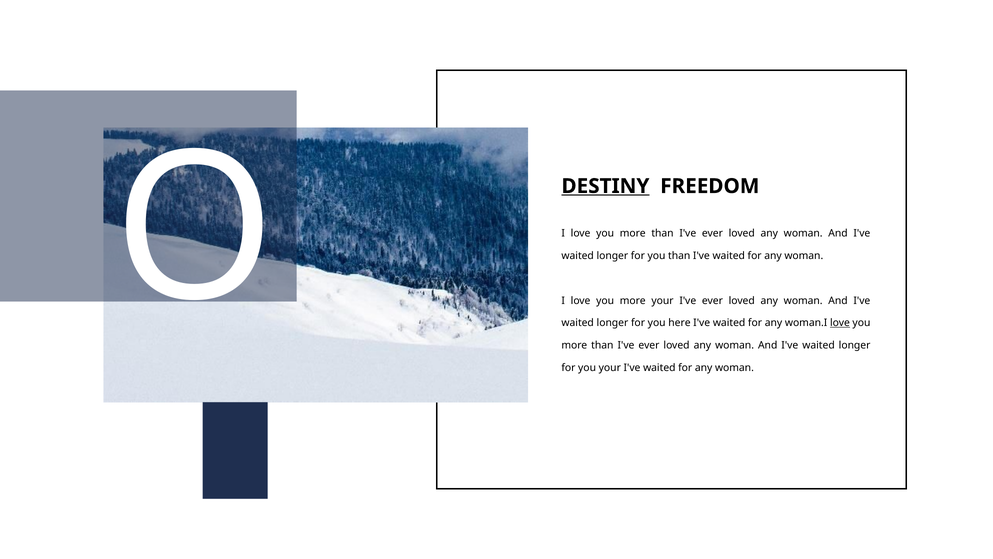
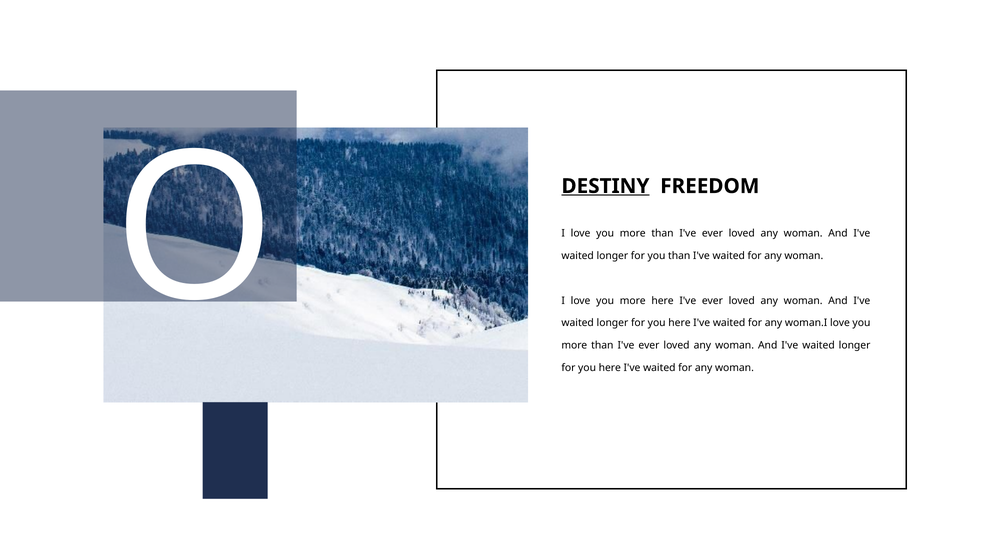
more your: your -> here
love at (840, 323) underline: present -> none
your at (610, 367): your -> here
